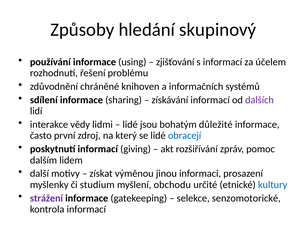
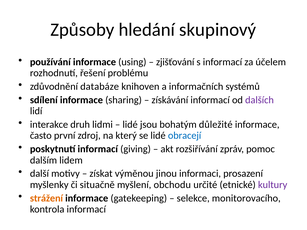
chráněné: chráněné -> databáze
vědy: vědy -> druh
studium: studium -> situačně
kultury colour: blue -> purple
strážení colour: purple -> orange
senzomotorické: senzomotorické -> monitorovacího
